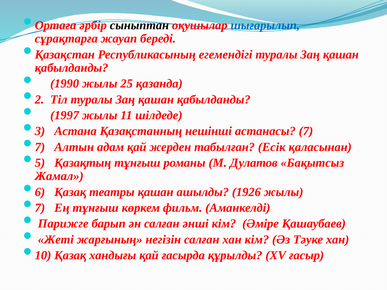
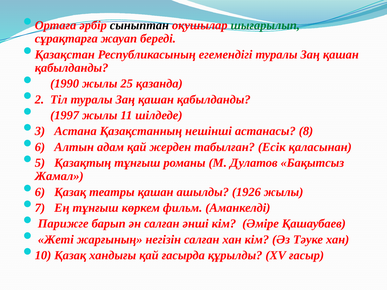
шығарылып colour: blue -> green
астанасы 7: 7 -> 8
7 at (40, 147): 7 -> 6
